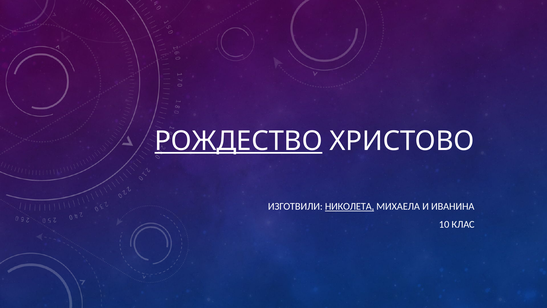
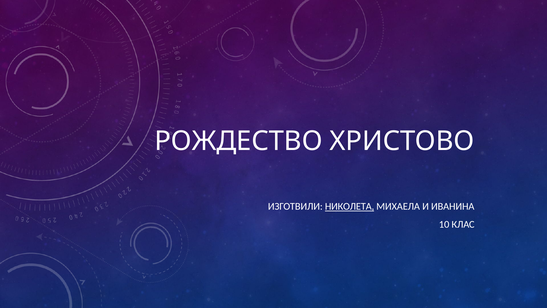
РОЖДЕСТВО underline: present -> none
